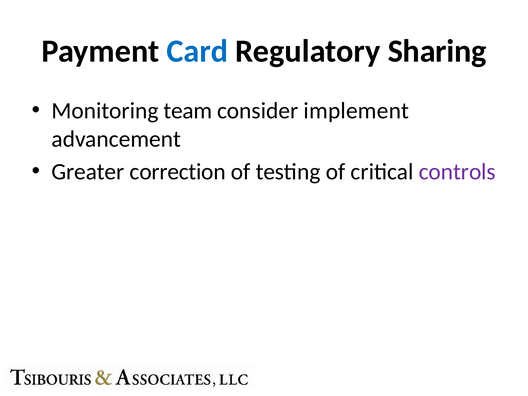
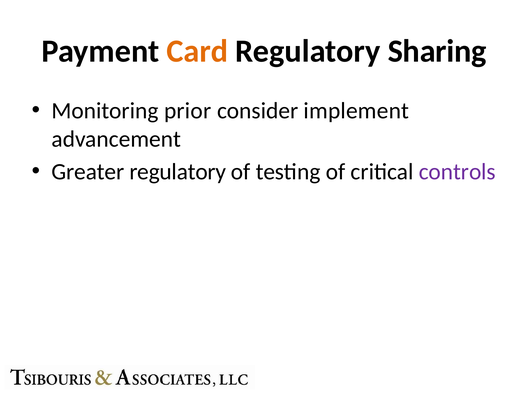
Card colour: blue -> orange
team: team -> prior
Greater correction: correction -> regulatory
